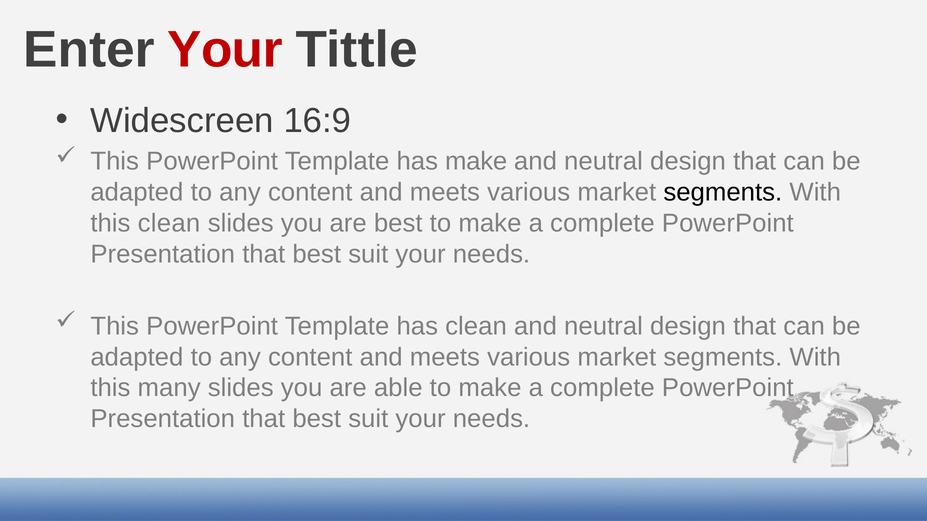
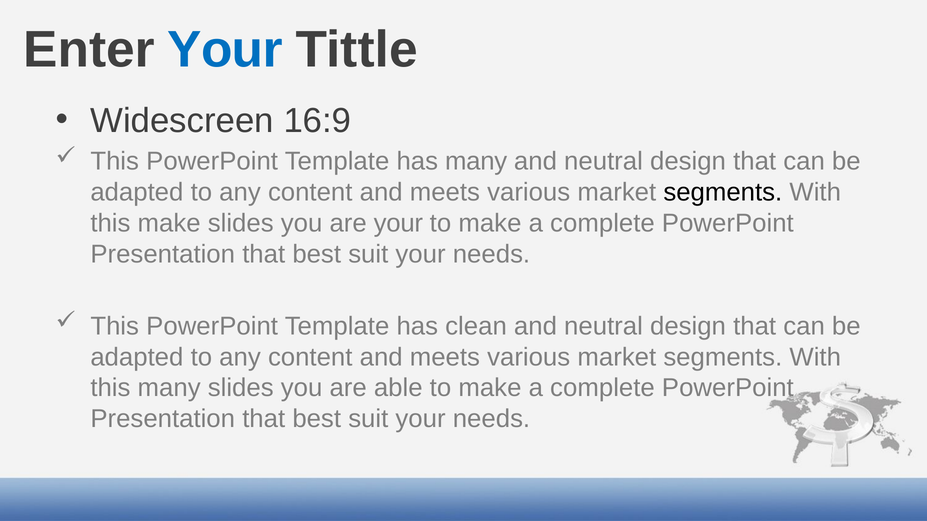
Your at (225, 50) colour: red -> blue
has make: make -> many
this clean: clean -> make
are best: best -> your
